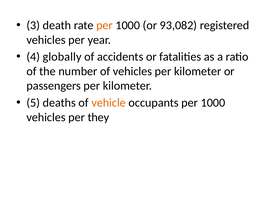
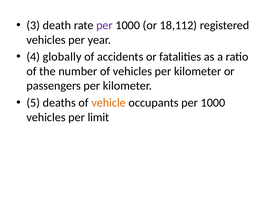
per at (105, 25) colour: orange -> purple
93,082: 93,082 -> 18,112
they: they -> limit
